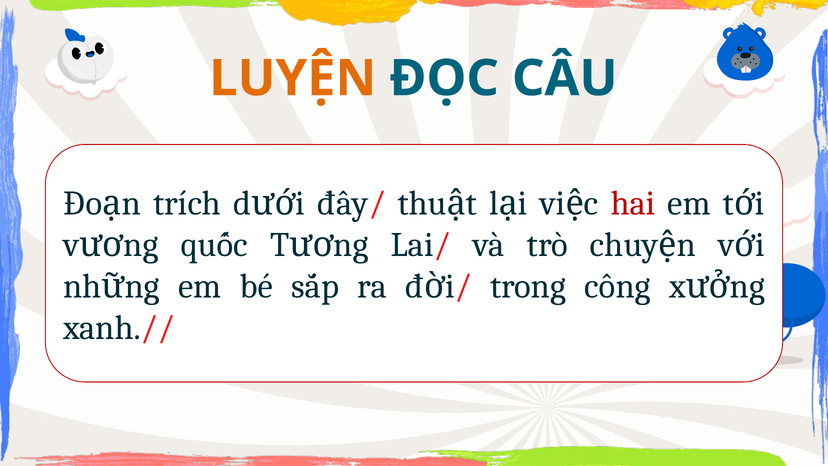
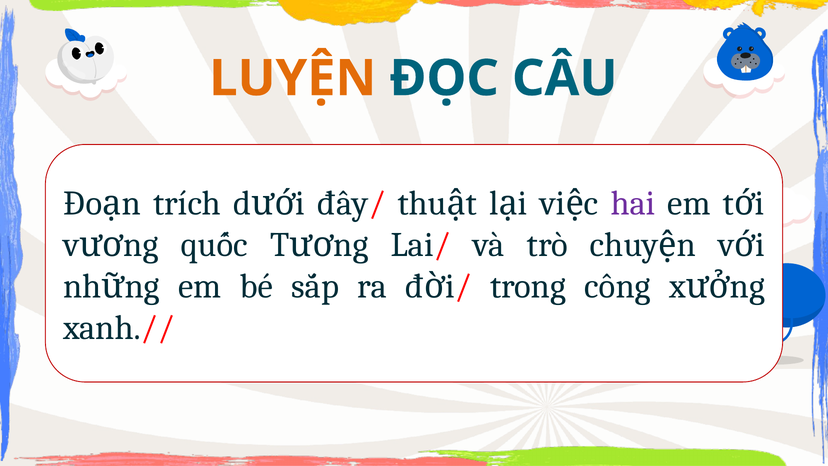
hai colour: red -> purple
